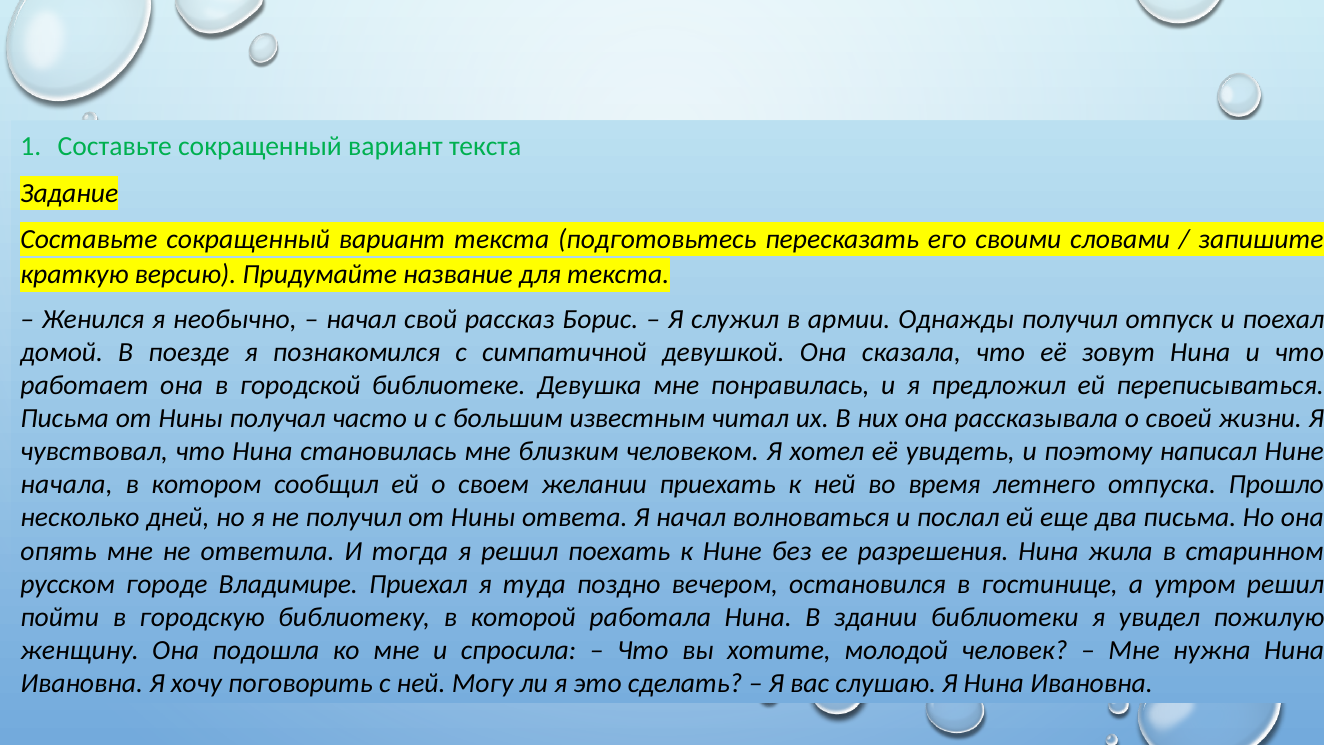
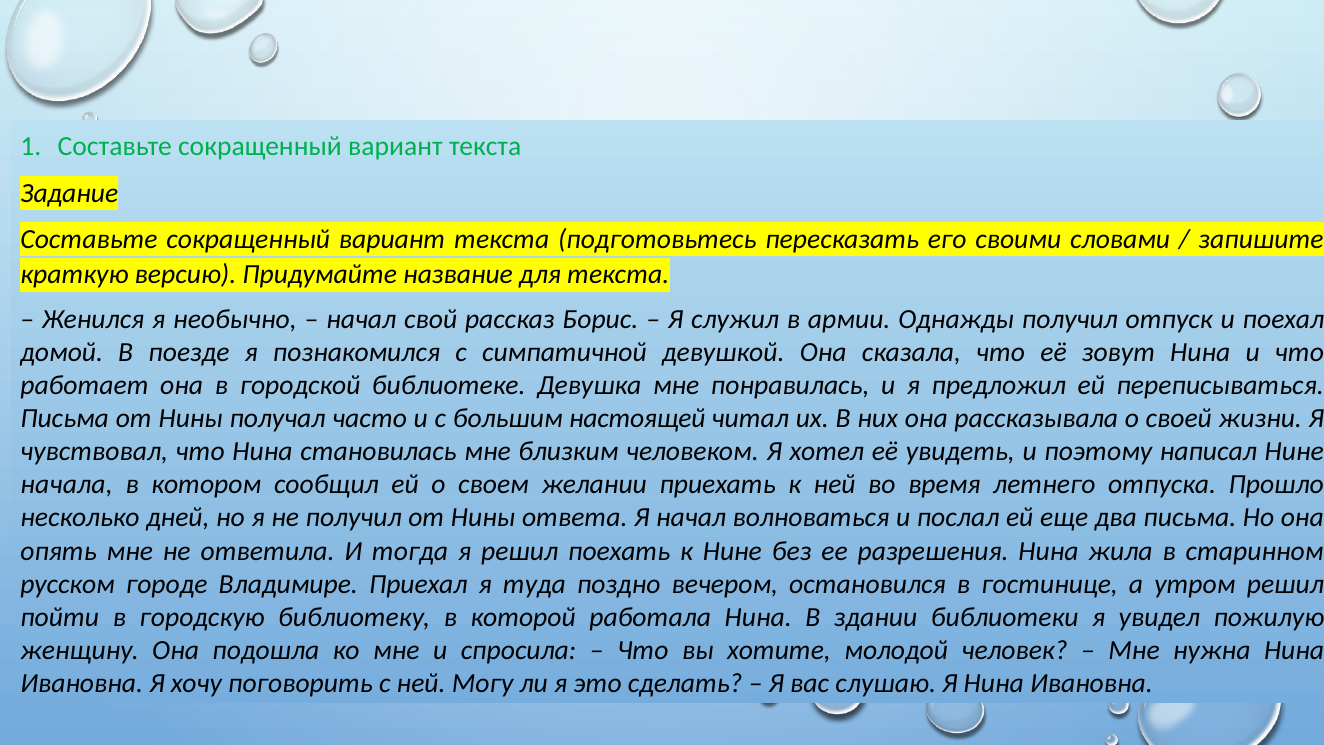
известным: известным -> настоящей
